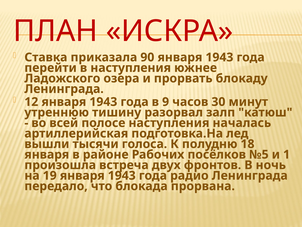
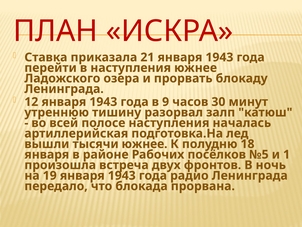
90: 90 -> 21
тысячи голоса: голоса -> южнее
